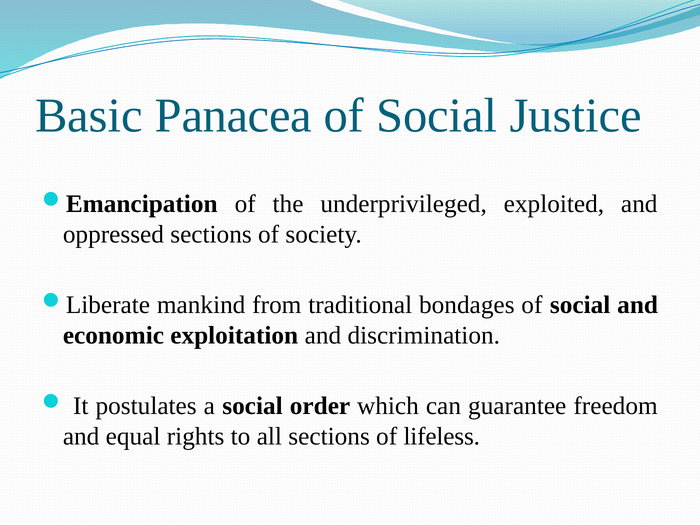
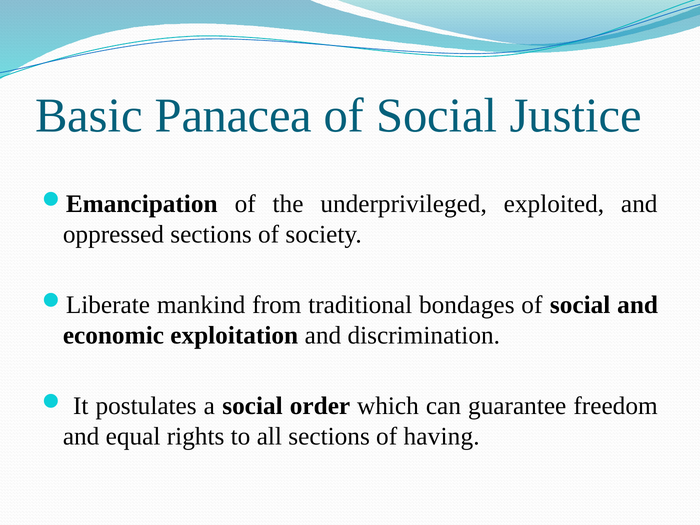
lifeless: lifeless -> having
